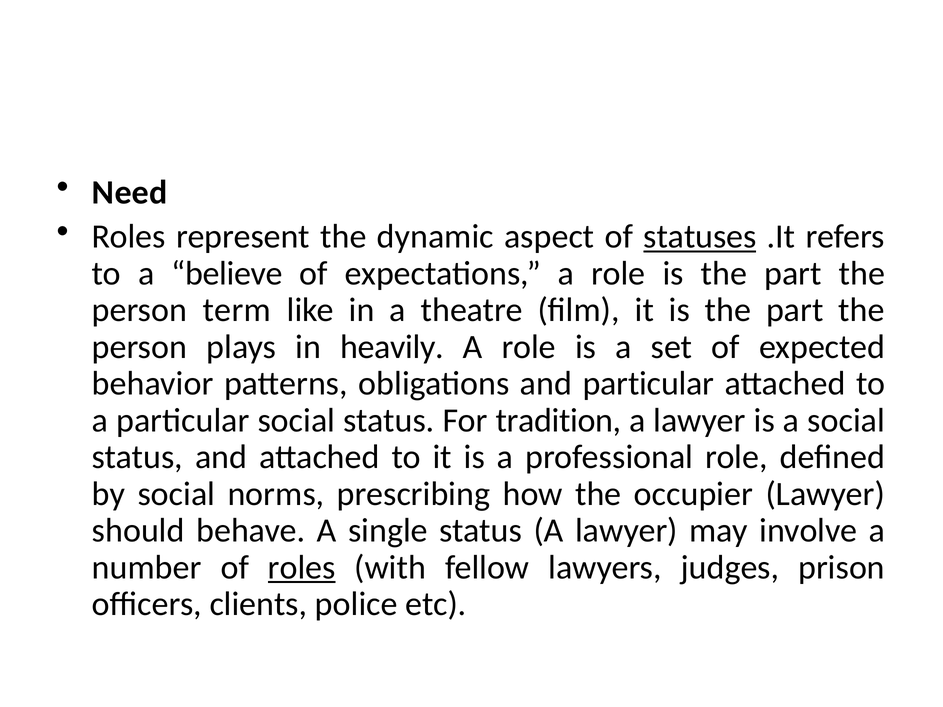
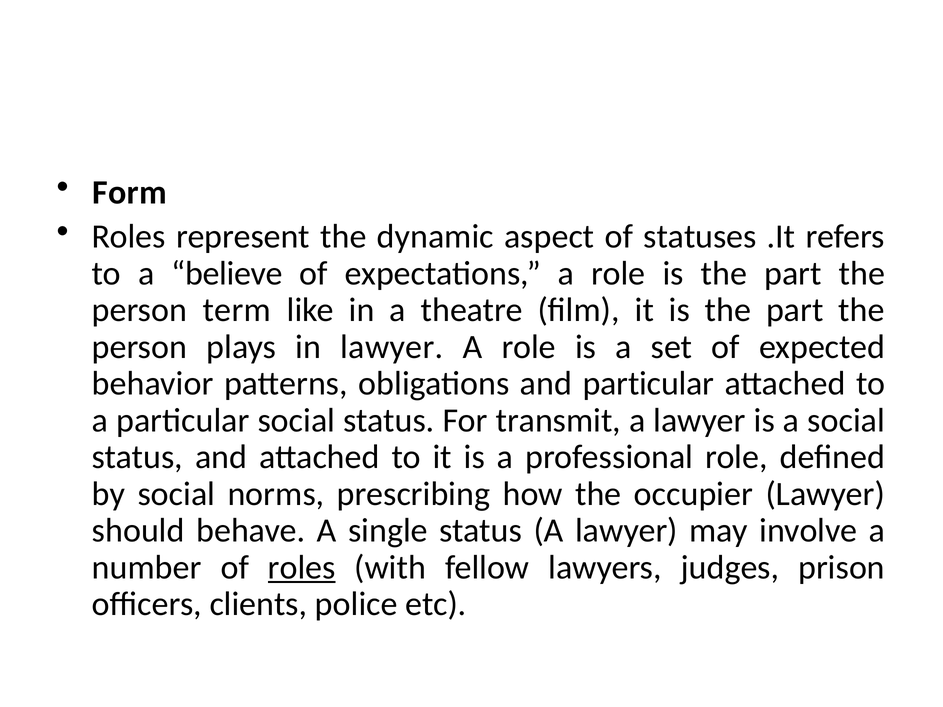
Need: Need -> Form
statuses underline: present -> none
in heavily: heavily -> lawyer
tradition: tradition -> transmit
